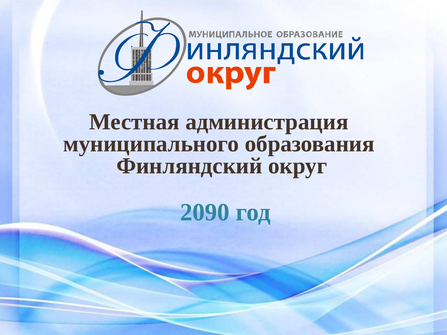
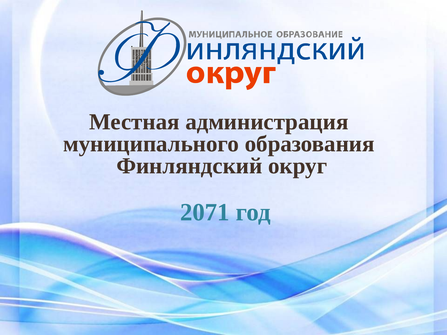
2090: 2090 -> 2071
